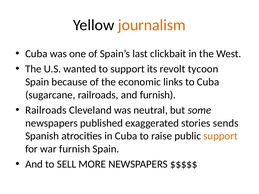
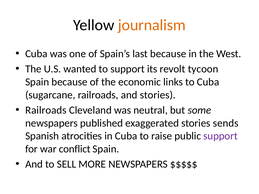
last clickbait: clickbait -> because
and furnish: furnish -> stories
support at (220, 136) colour: orange -> purple
war furnish: furnish -> conflict
